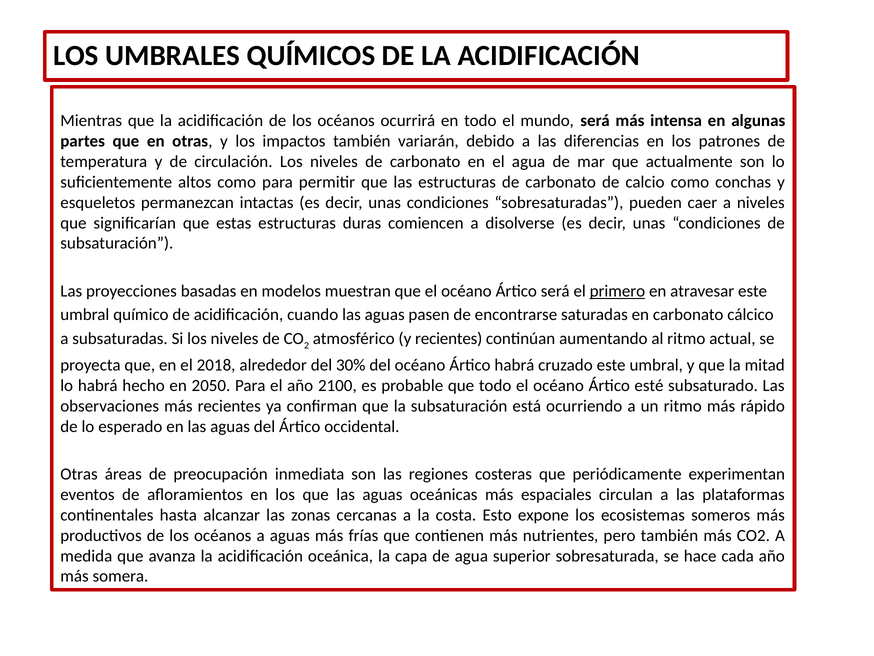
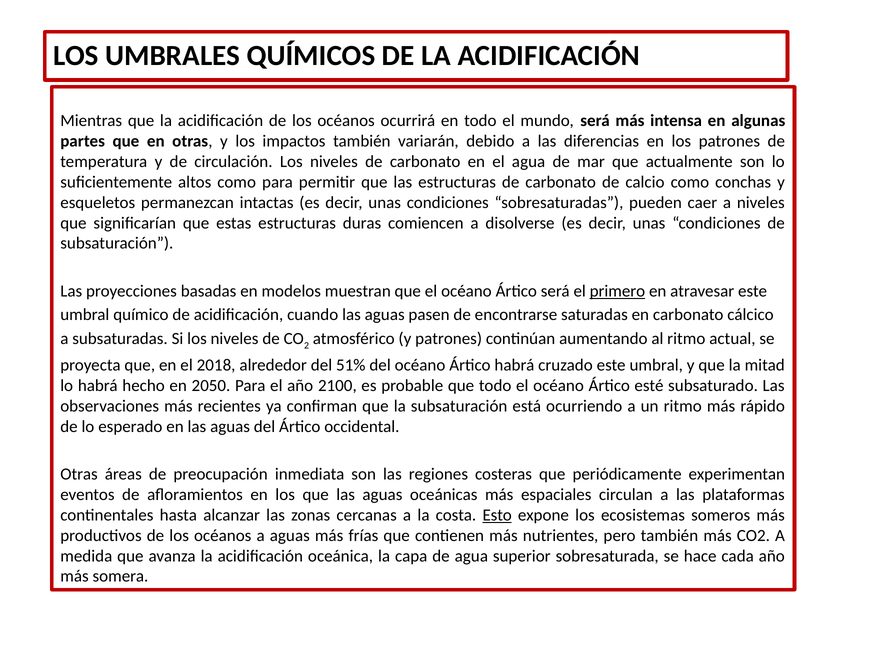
y recientes: recientes -> patrones
30%: 30% -> 51%
Esto underline: none -> present
